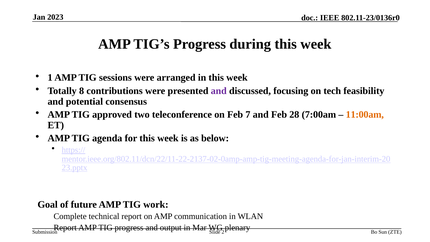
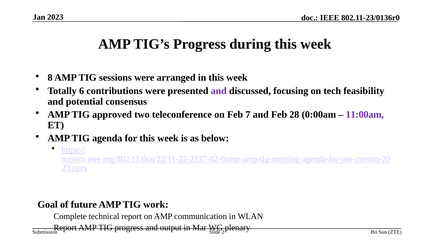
1: 1 -> 8
8: 8 -> 6
7:00am: 7:00am -> 0:00am
11:00am colour: orange -> purple
